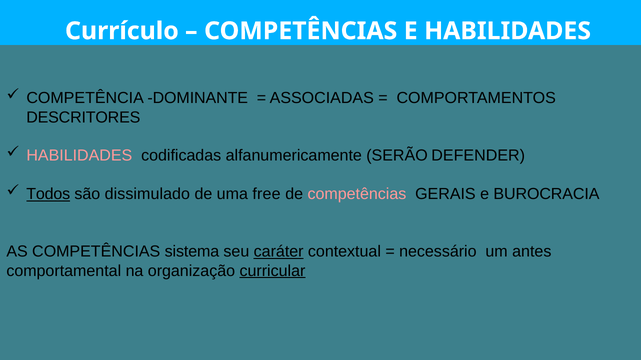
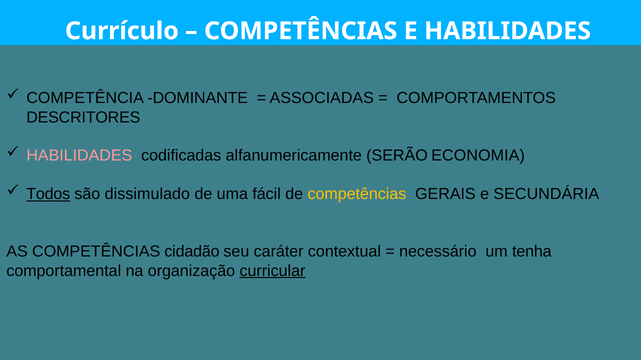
DEFENDER: DEFENDER -> ECONOMIA
free: free -> fácil
competências at (357, 194) colour: pink -> yellow
BUROCRACIA: BUROCRACIA -> SECUNDÁRIA
sistema: sistema -> cidadão
caráter underline: present -> none
antes: antes -> tenha
